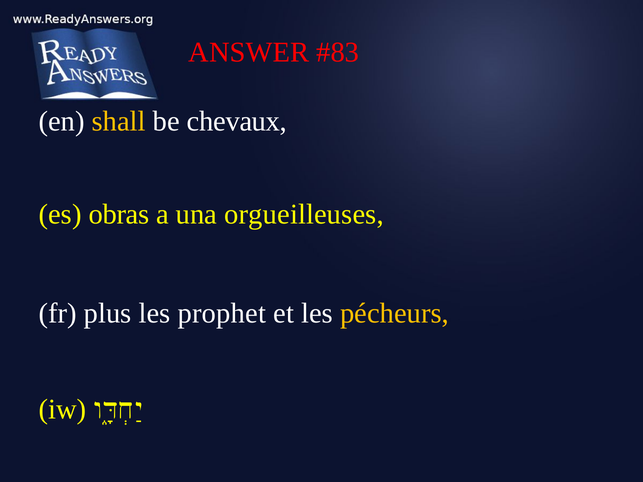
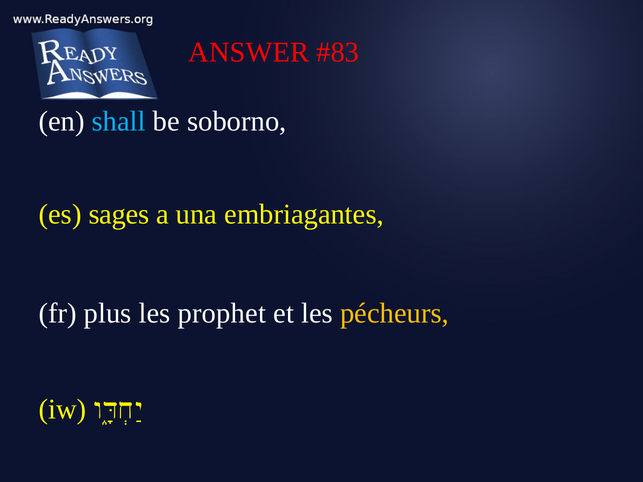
shall colour: yellow -> light blue
chevaux: chevaux -> soborno
obras: obras -> sages
orgueilleuses: orgueilleuses -> embriagantes
